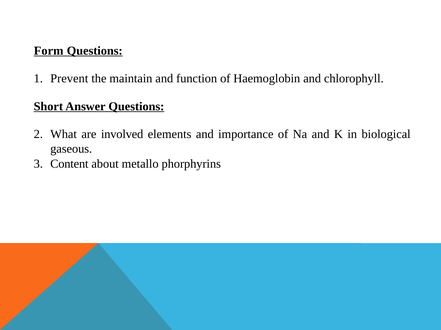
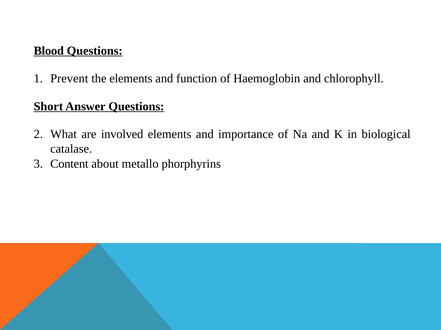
Form: Form -> Blood
the maintain: maintain -> elements
gaseous: gaseous -> catalase
